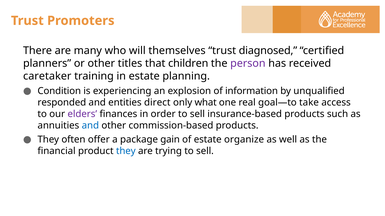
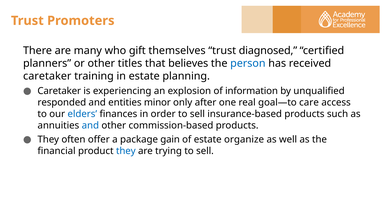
will: will -> gift
children: children -> believes
person colour: purple -> blue
Condition at (59, 91): Condition -> Caretaker
direct: direct -> minor
what: what -> after
take: take -> care
elders colour: purple -> blue
